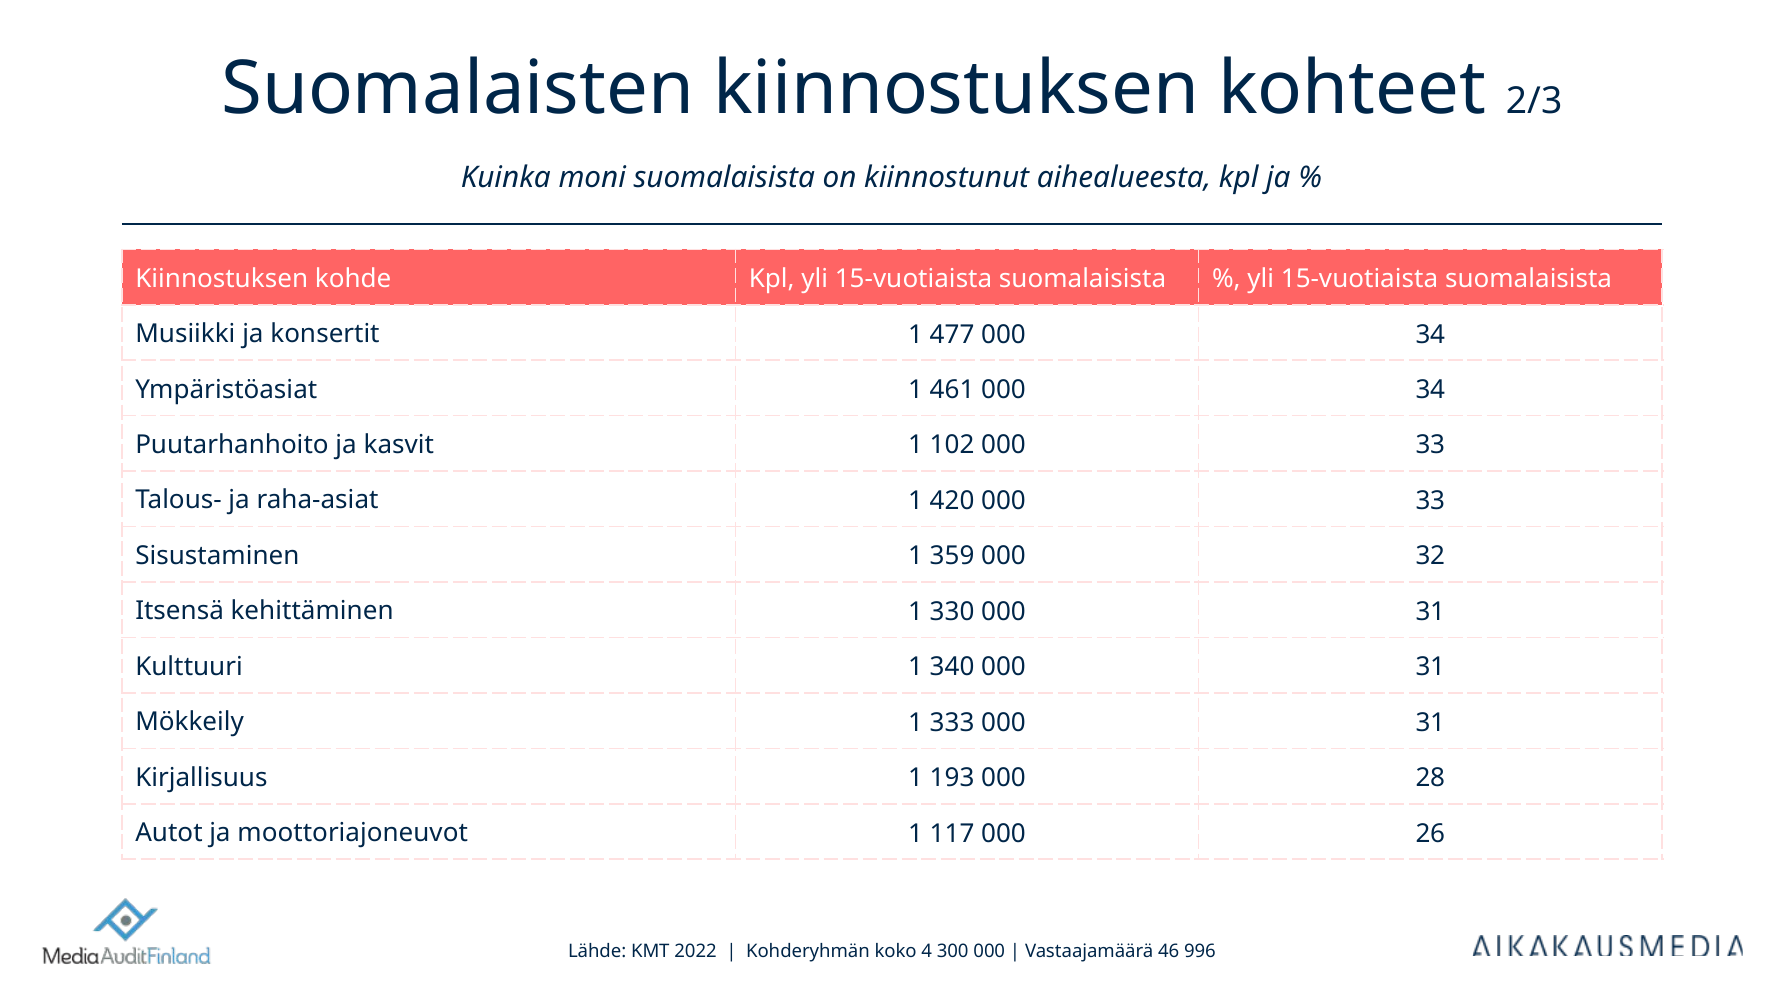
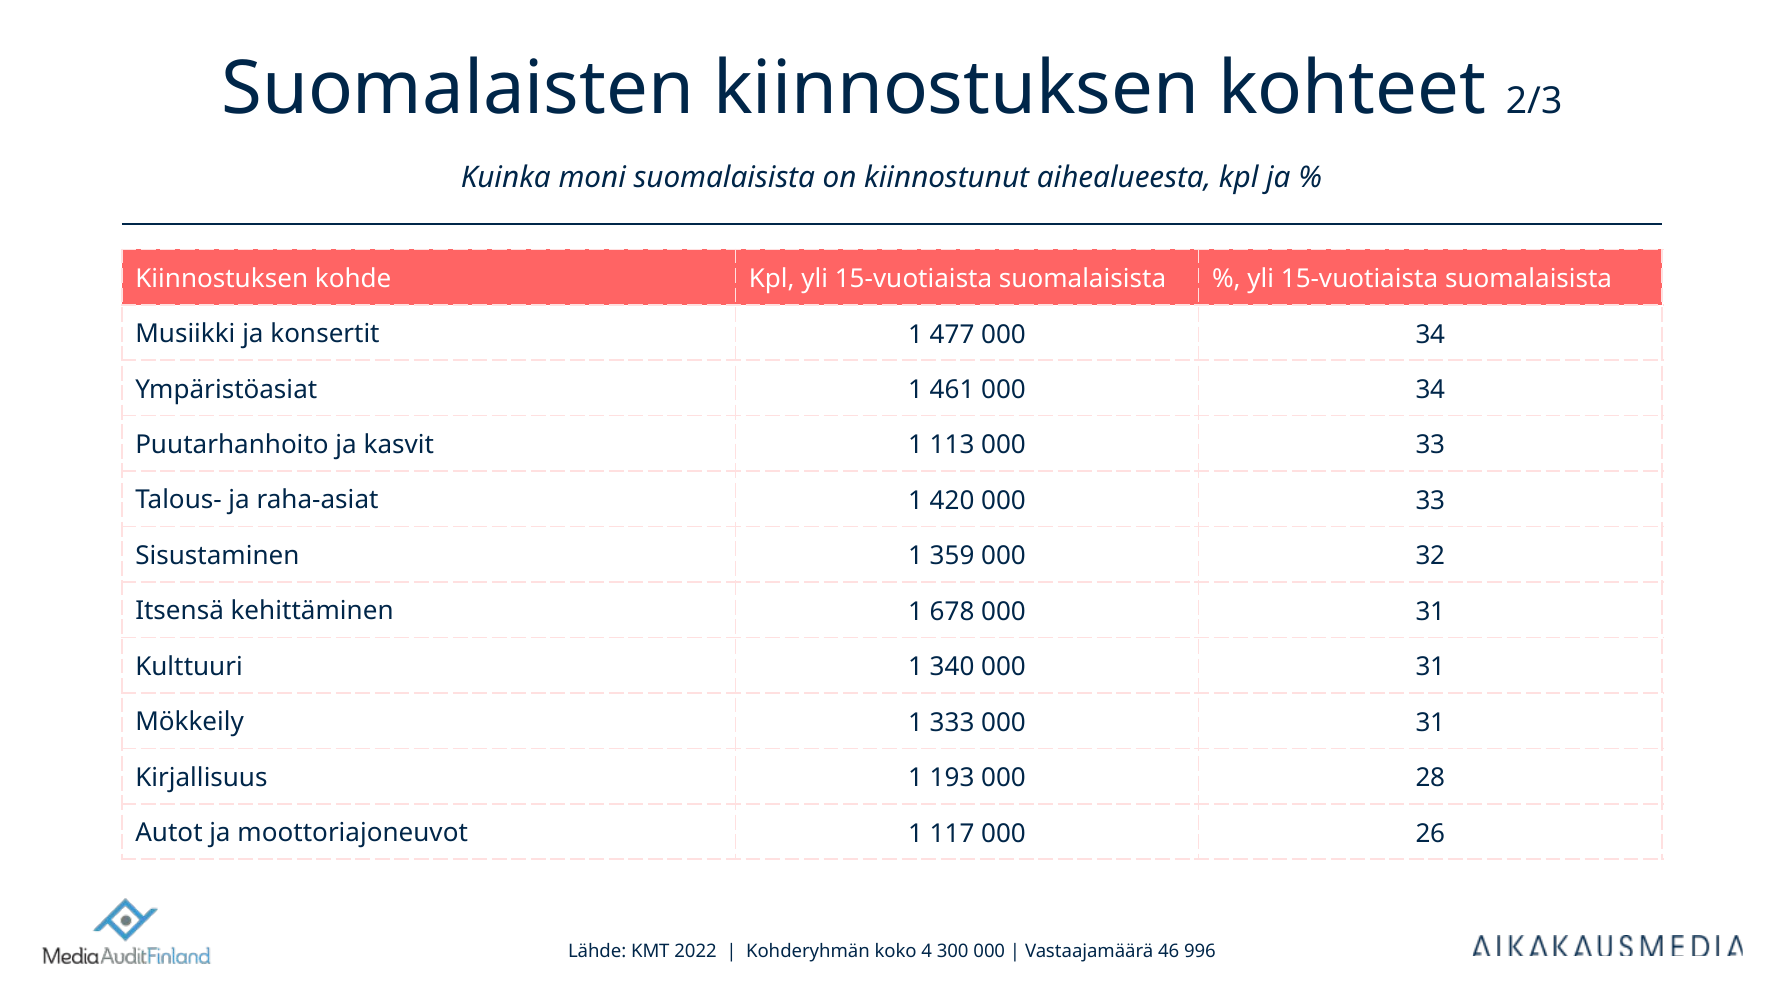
102: 102 -> 113
330: 330 -> 678
